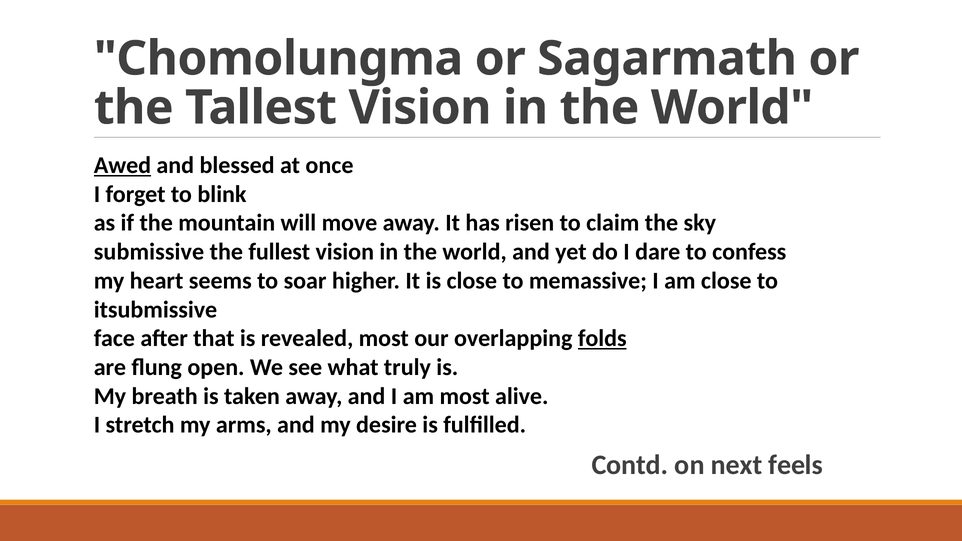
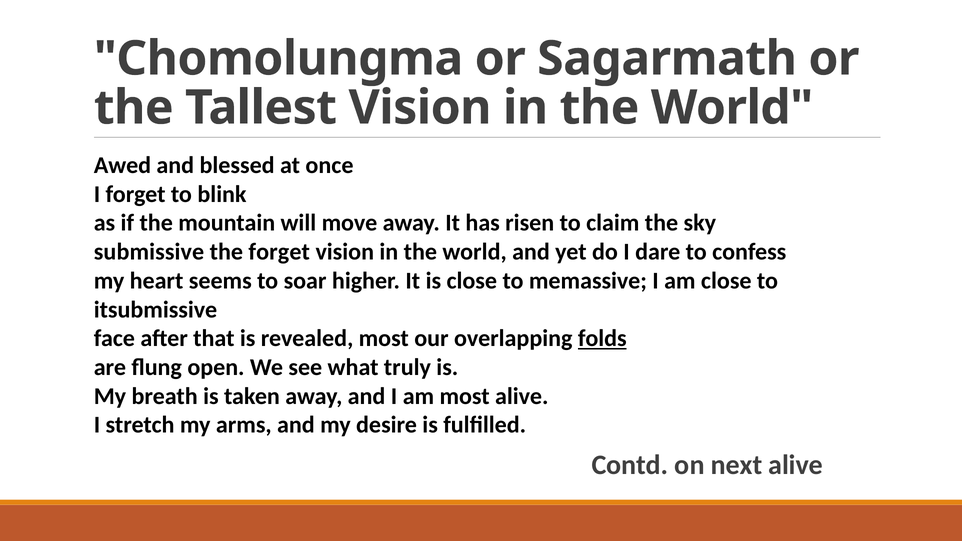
Awed underline: present -> none
the fullest: fullest -> forget
next feels: feels -> alive
